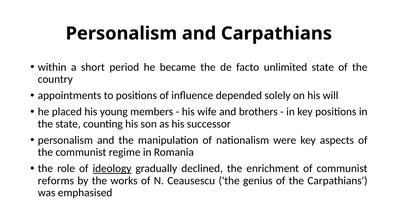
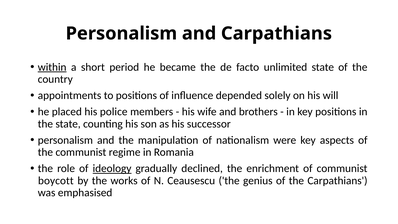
within underline: none -> present
young: young -> police
reforms: reforms -> boycott
